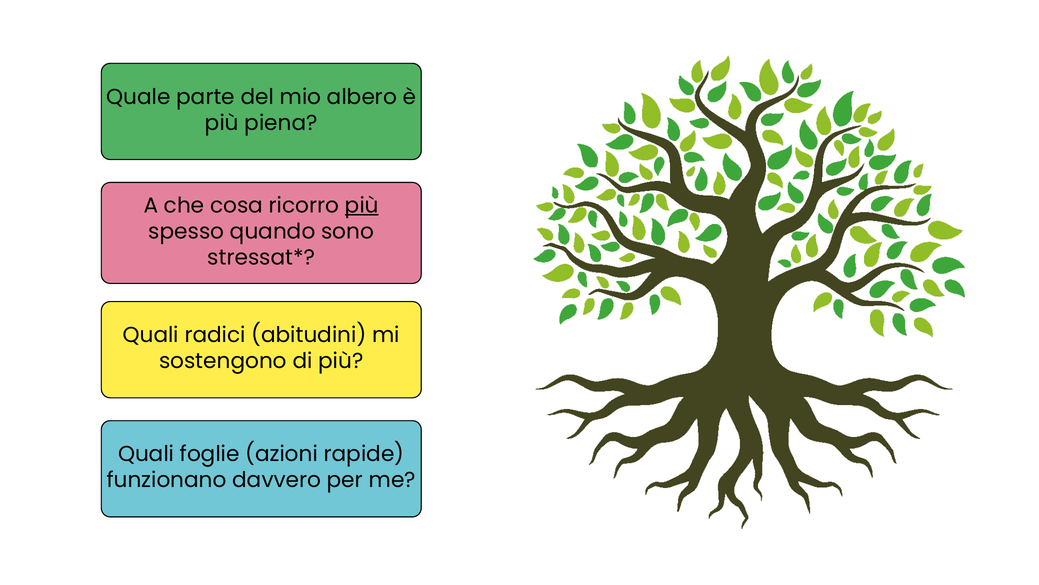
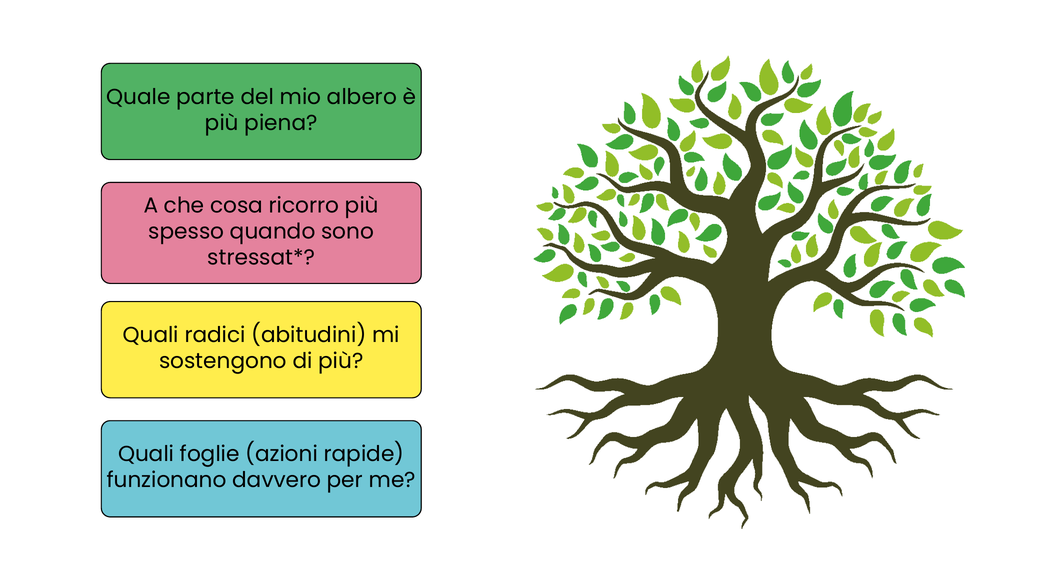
più at (362, 205) underline: present -> none
